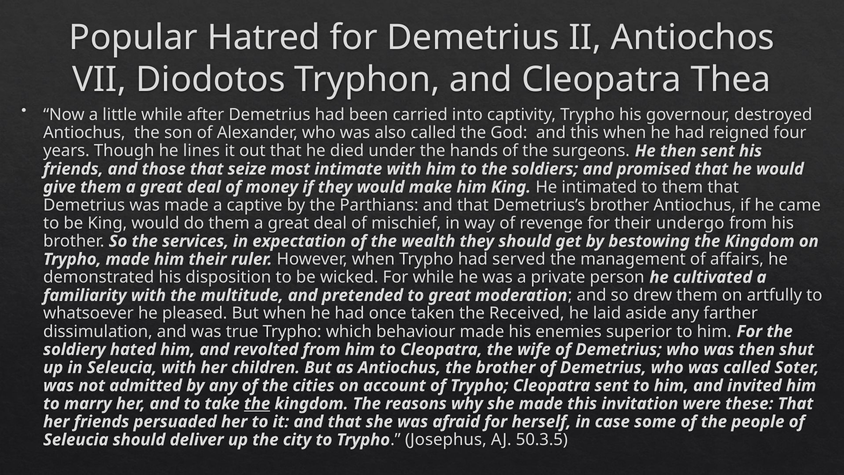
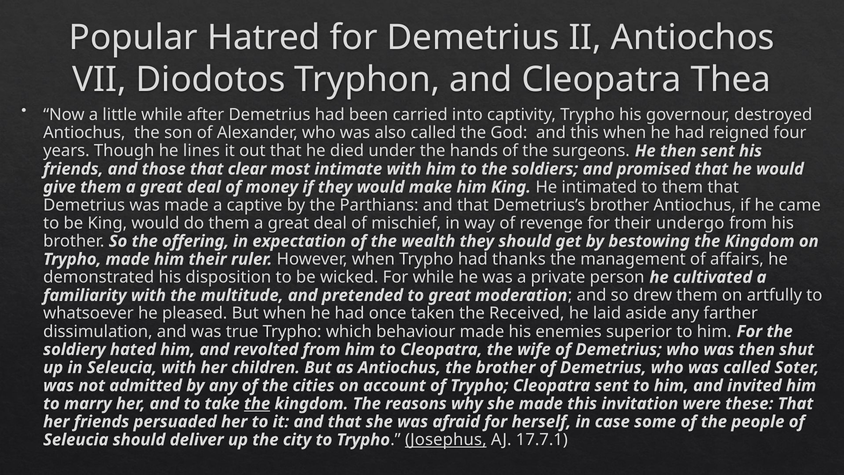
seize: seize -> clear
services: services -> offering
served: served -> thanks
Josephus underline: none -> present
50.3.5: 50.3.5 -> 17.7.1
